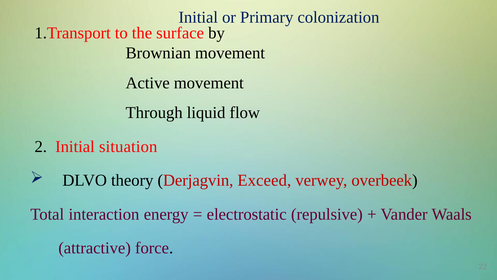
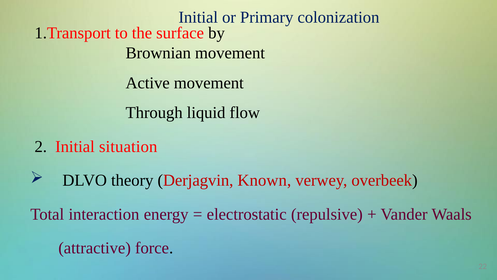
Exceed: Exceed -> Known
